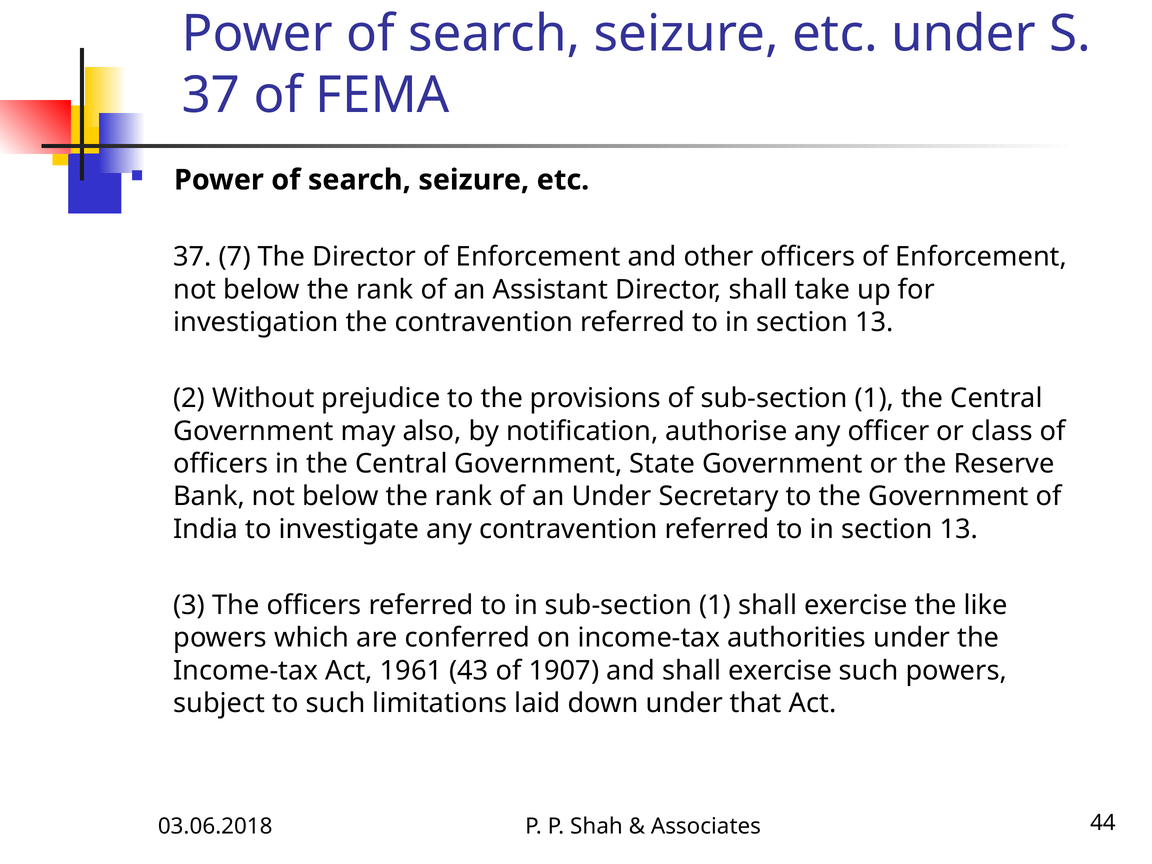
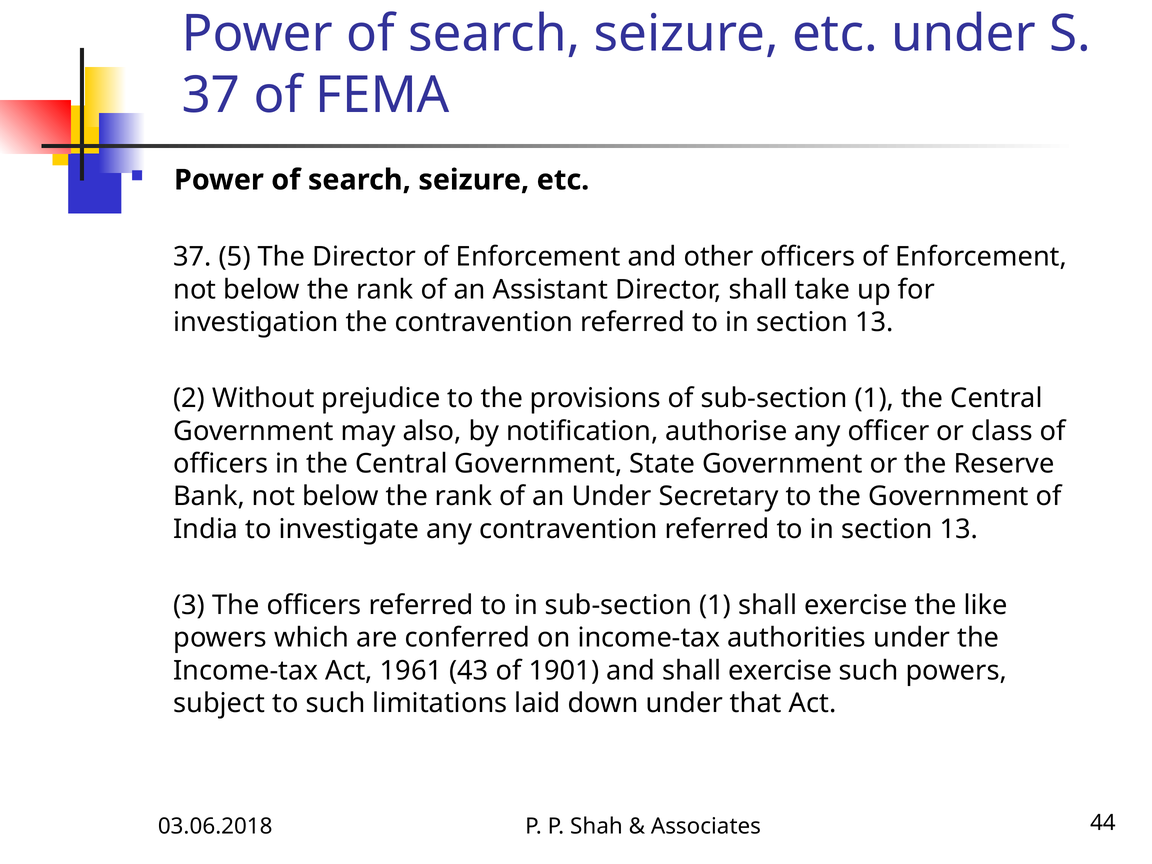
7: 7 -> 5
1907: 1907 -> 1901
